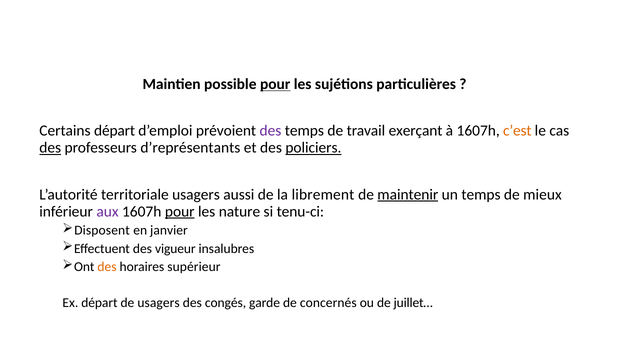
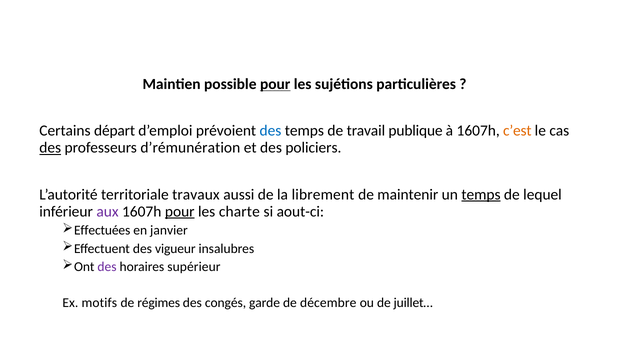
des at (270, 131) colour: purple -> blue
exerçant: exerçant -> publique
d’représentants: d’représentants -> d’rémunération
policiers underline: present -> none
territoriale usagers: usagers -> travaux
maintenir underline: present -> none
temps at (481, 195) underline: none -> present
mieux: mieux -> lequel
nature: nature -> charte
tenu-ci: tenu-ci -> aout-ci
Disposent: Disposent -> Effectuées
des at (107, 267) colour: orange -> purple
Ex départ: départ -> motifs
de usagers: usagers -> régimes
concernés: concernés -> décembre
